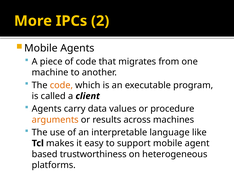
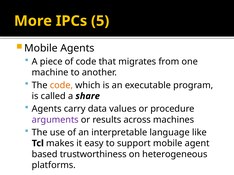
2: 2 -> 5
client: client -> share
arguments colour: orange -> purple
